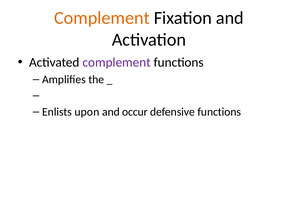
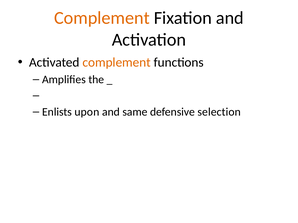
complement at (117, 63) colour: purple -> orange
occur: occur -> same
defensive functions: functions -> selection
